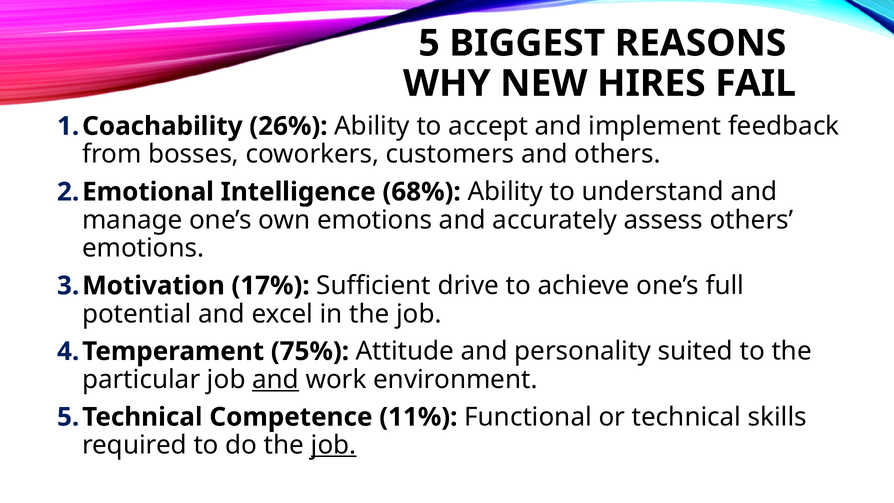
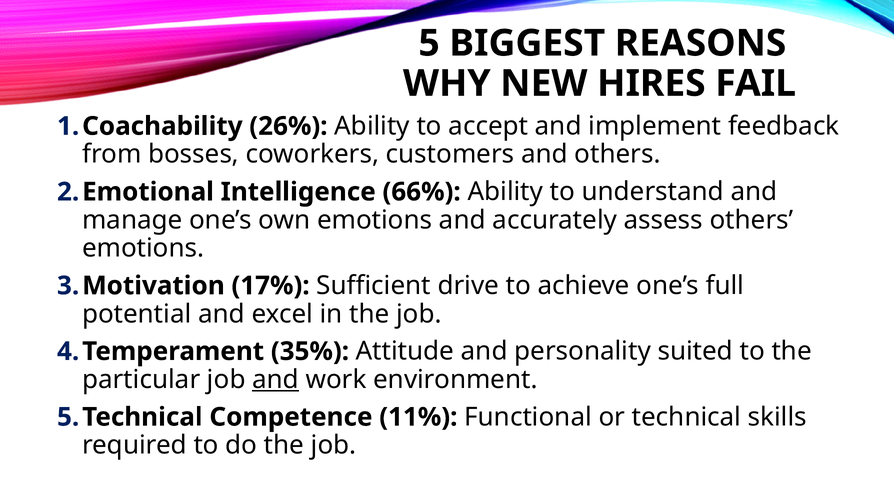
68%: 68% -> 66%
75%: 75% -> 35%
job at (334, 445) underline: present -> none
